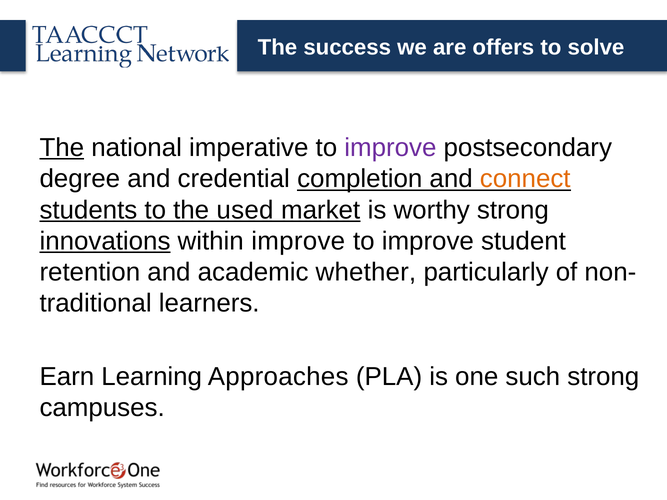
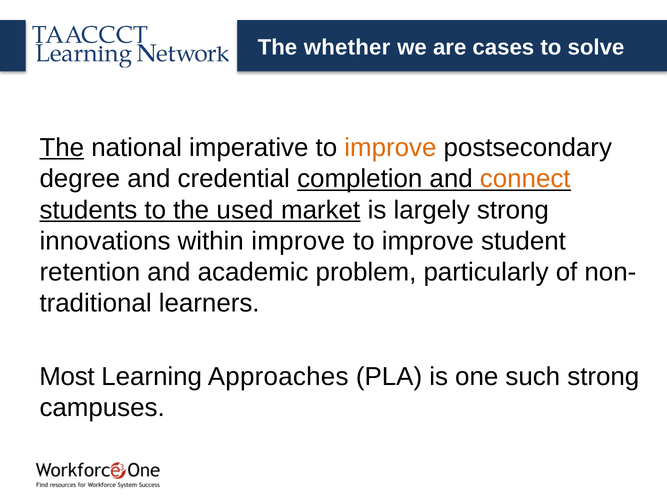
success: success -> whether
offers: offers -> cases
improve at (390, 148) colour: purple -> orange
worthy: worthy -> largely
innovations underline: present -> none
whether: whether -> problem
Earn: Earn -> Most
